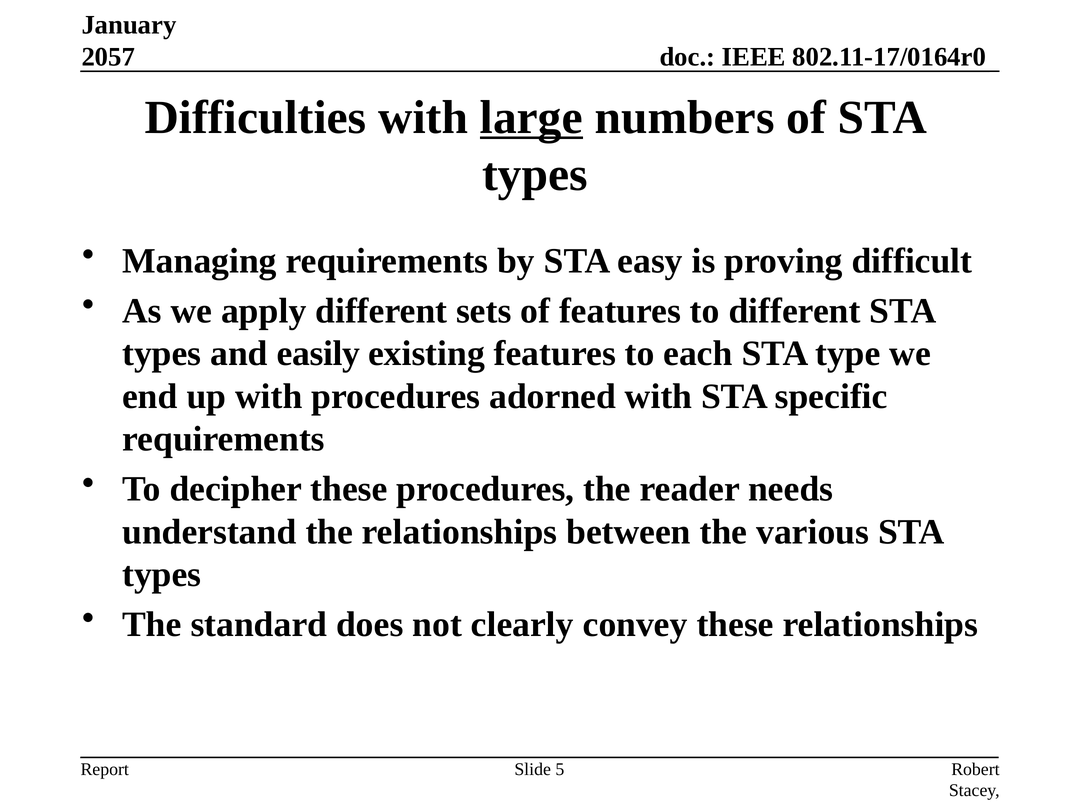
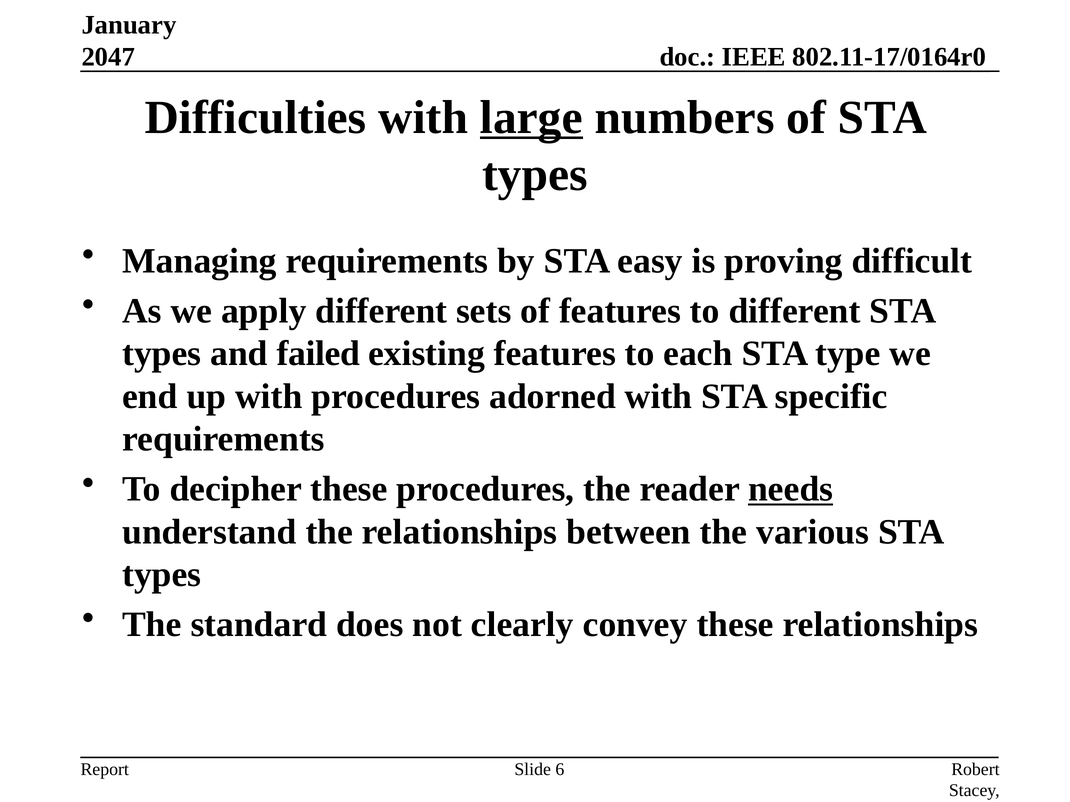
2057: 2057 -> 2047
easily: easily -> failed
needs underline: none -> present
5: 5 -> 6
